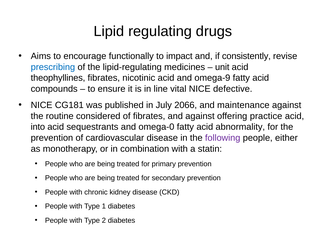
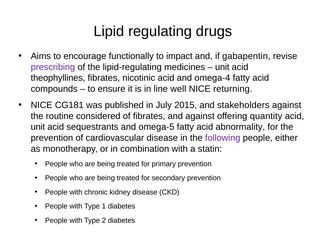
consistently: consistently -> gabapentin
prescribing colour: blue -> purple
omega-9: omega-9 -> omega-4
vital: vital -> well
defective: defective -> returning
2066: 2066 -> 2015
maintenance: maintenance -> stakeholders
practice: practice -> quantity
into at (38, 127): into -> unit
omega-0: omega-0 -> omega-5
